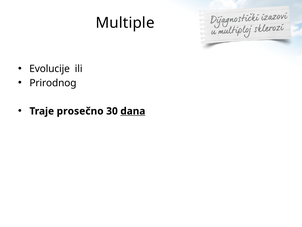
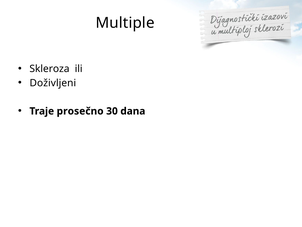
Evolucije: Evolucije -> Skleroza
Prirodnog: Prirodnog -> Doživljeni
dana underline: present -> none
